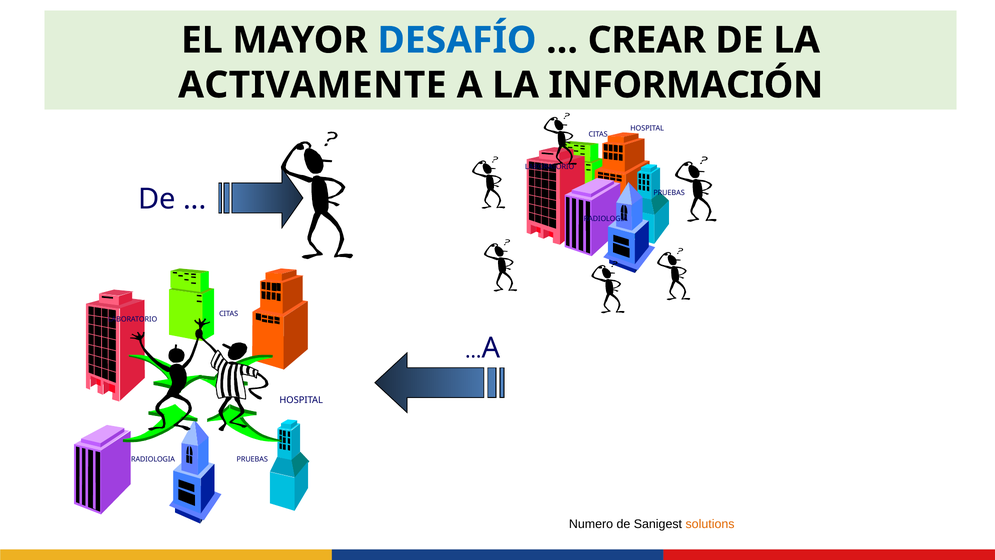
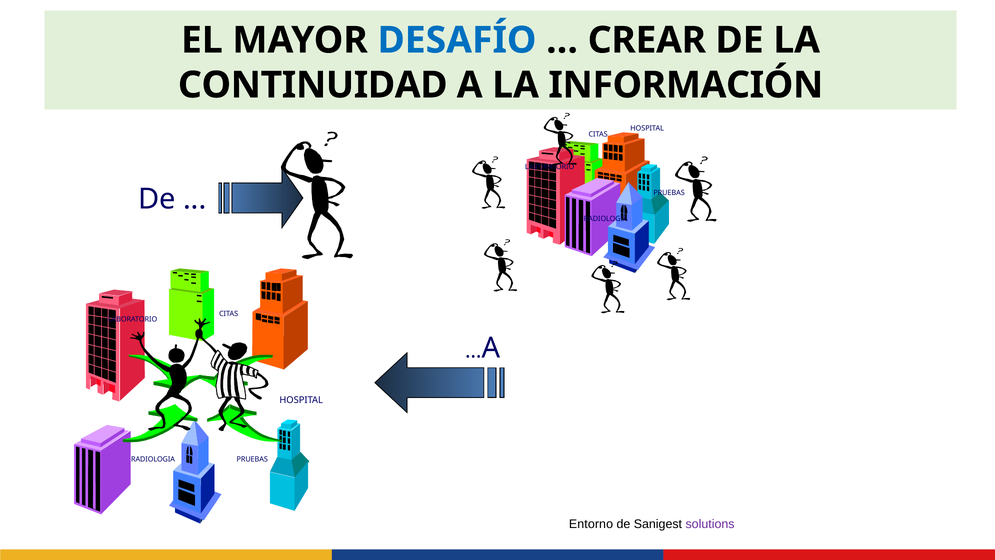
ACTIVAMENTE: ACTIVAMENTE -> CONTINUIDAD
Numero: Numero -> Entorno
solutions colour: orange -> purple
